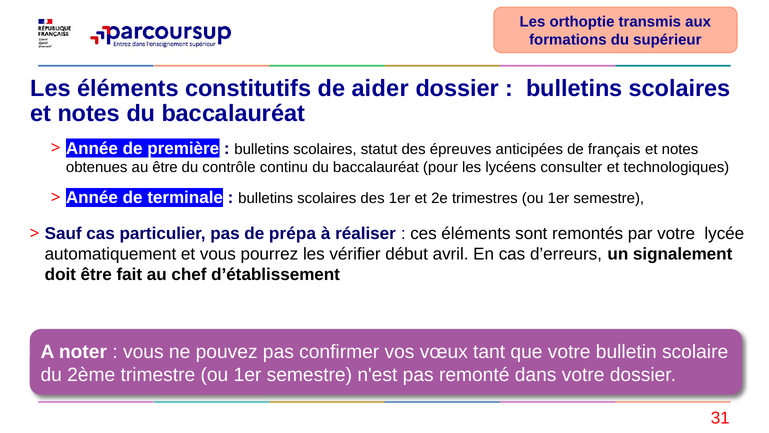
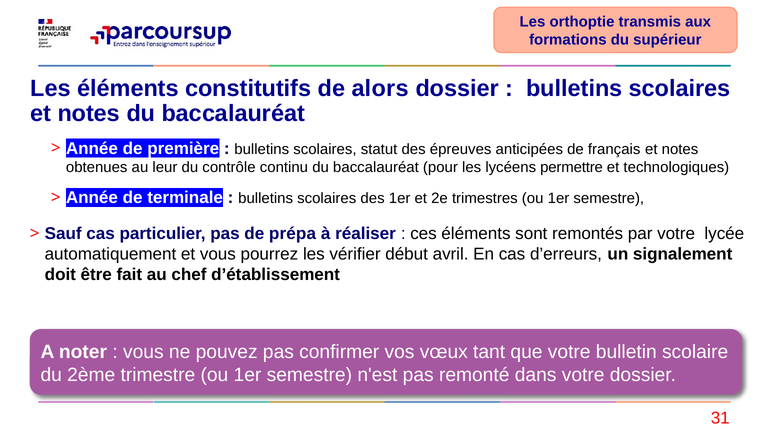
aider: aider -> alors
au être: être -> leur
consulter: consulter -> permettre
